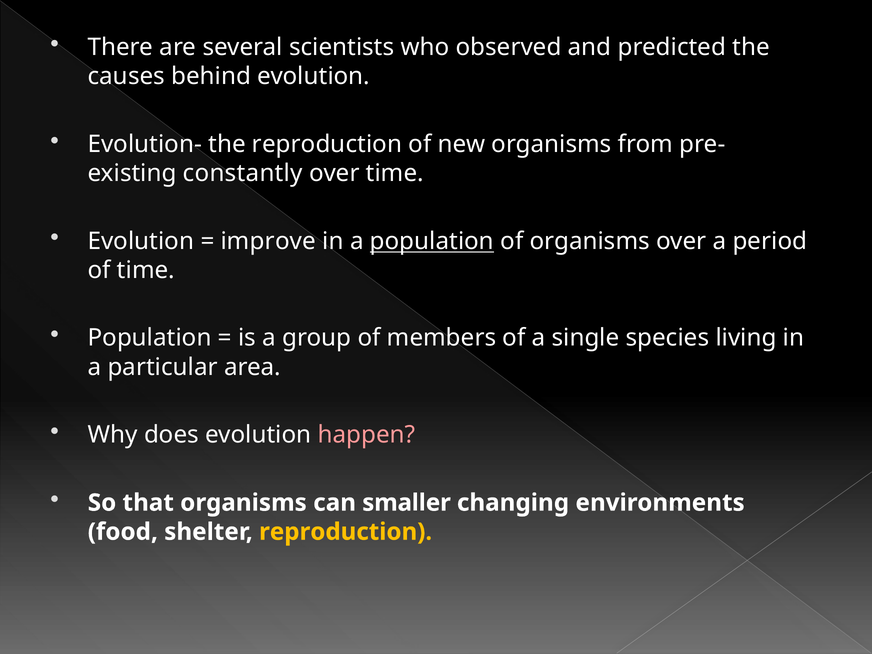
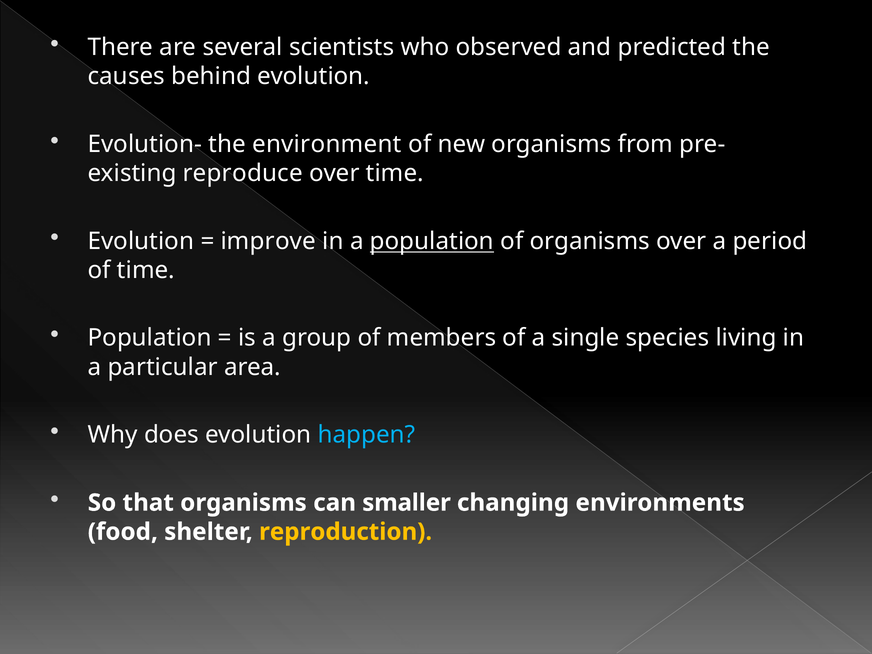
the reproduction: reproduction -> environment
constantly: constantly -> reproduce
happen colour: pink -> light blue
